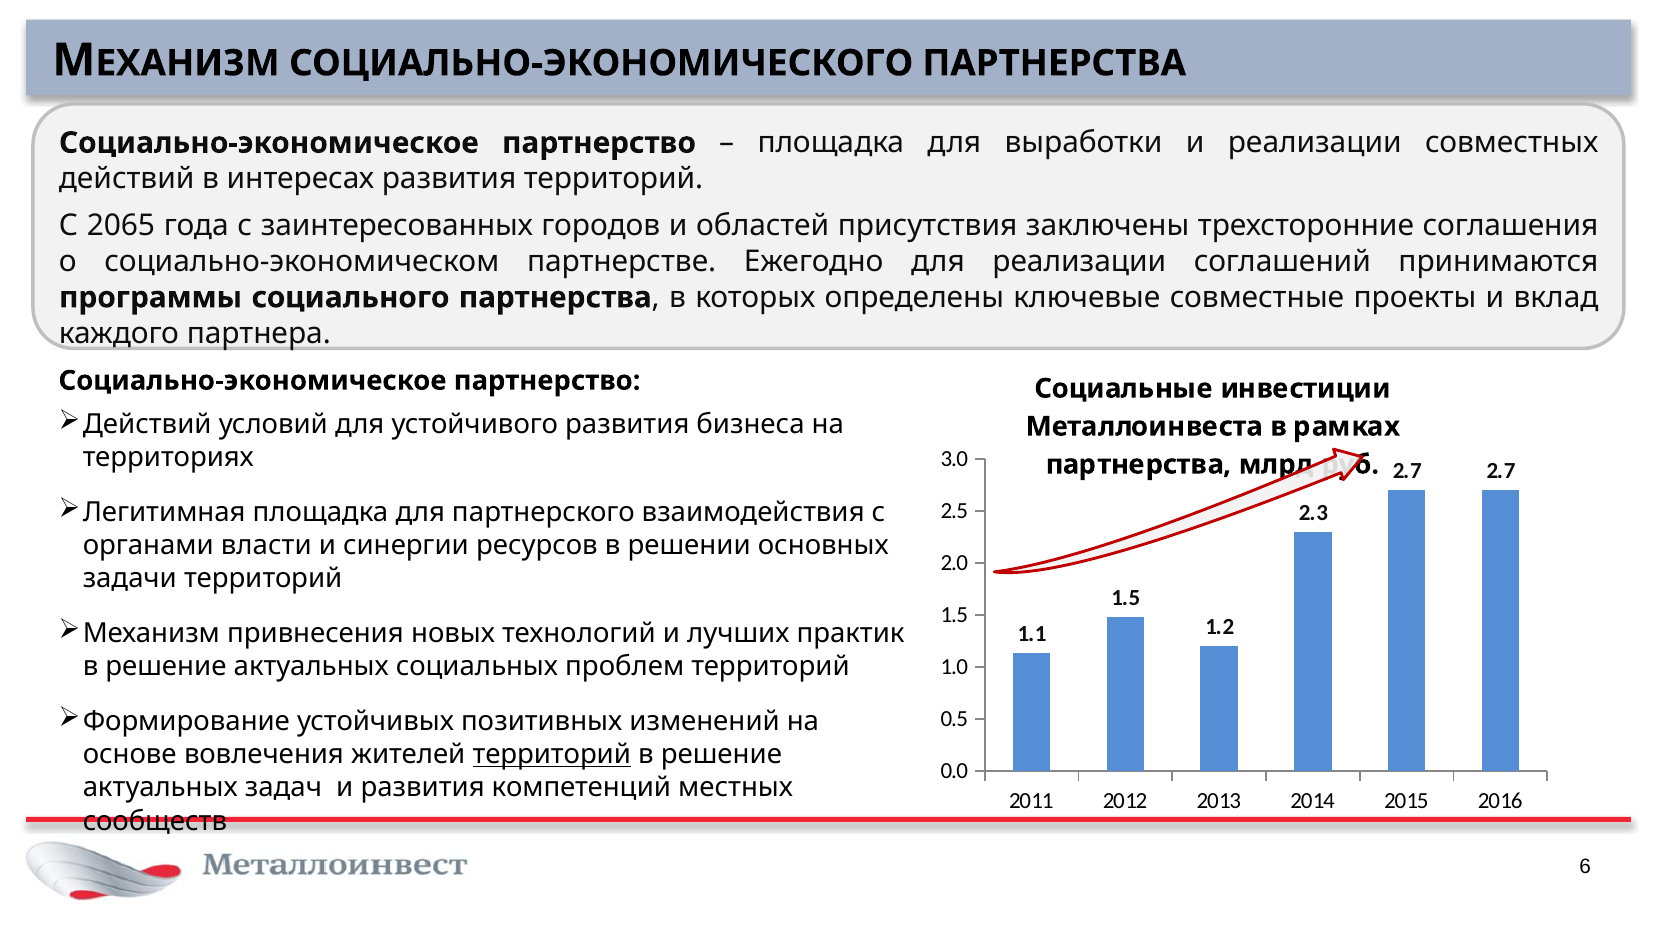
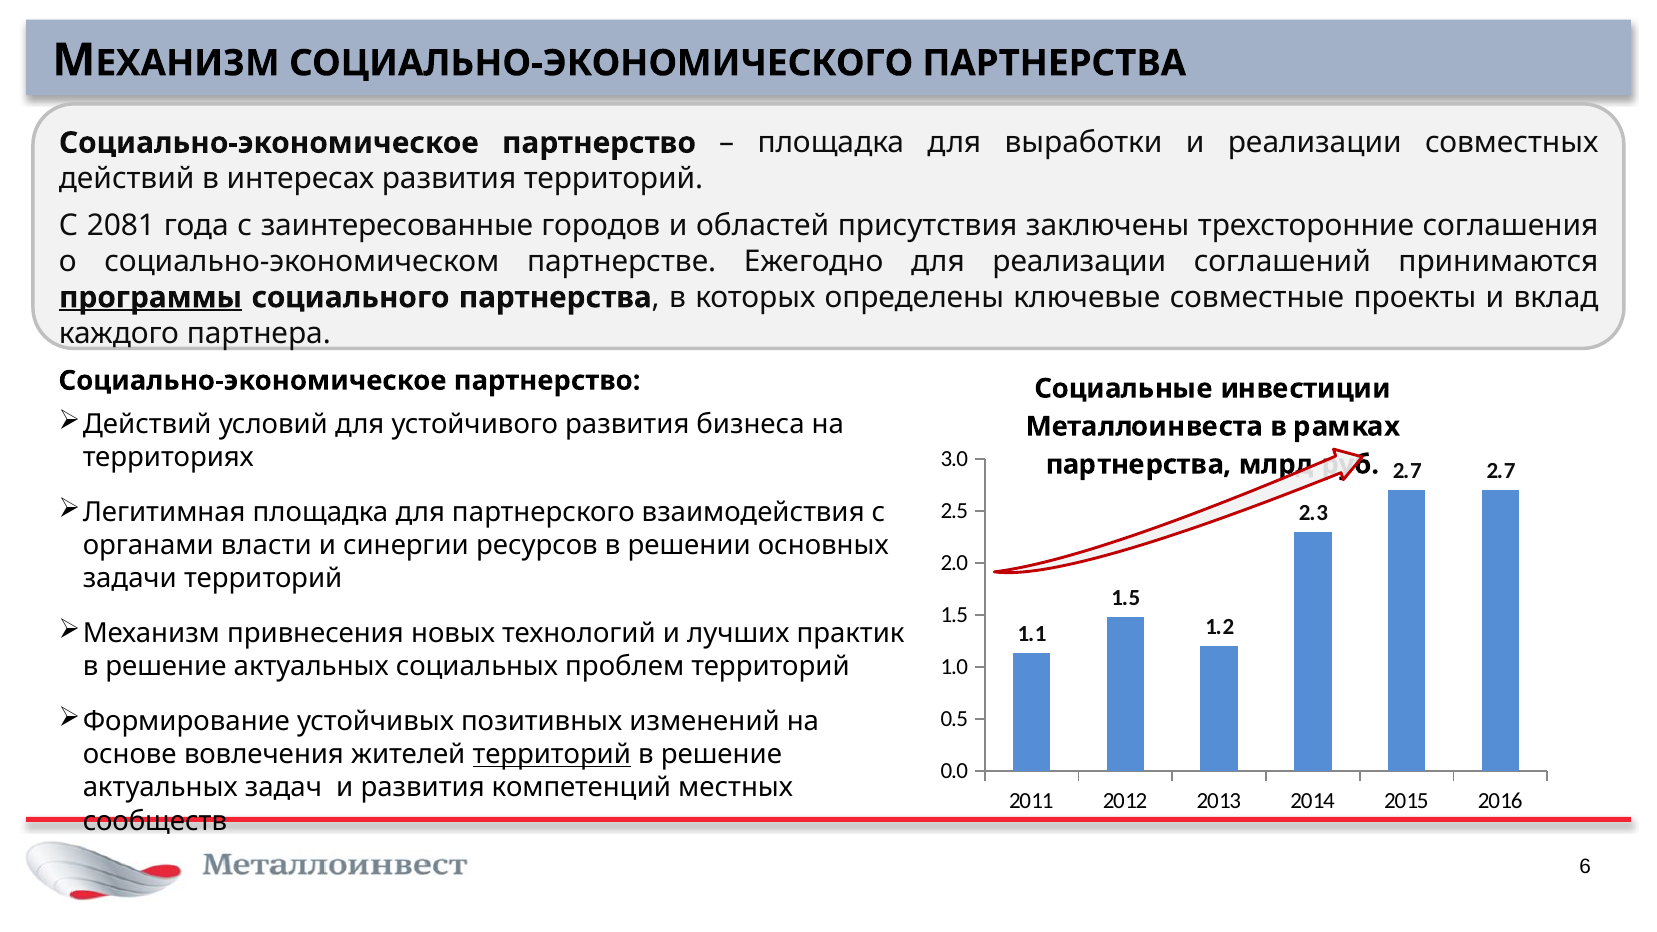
2065: 2065 -> 2081
заинтересованных: заинтересованных -> заинтересованные
программы underline: none -> present
